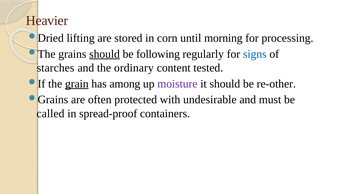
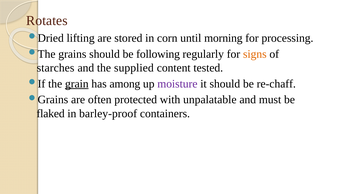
Heavier: Heavier -> Rotates
should at (105, 54) underline: present -> none
signs colour: blue -> orange
ordinary: ordinary -> supplied
re-other: re-other -> re-chaff
undesirable: undesirable -> unpalatable
called: called -> flaked
spread-proof: spread-proof -> barley-proof
